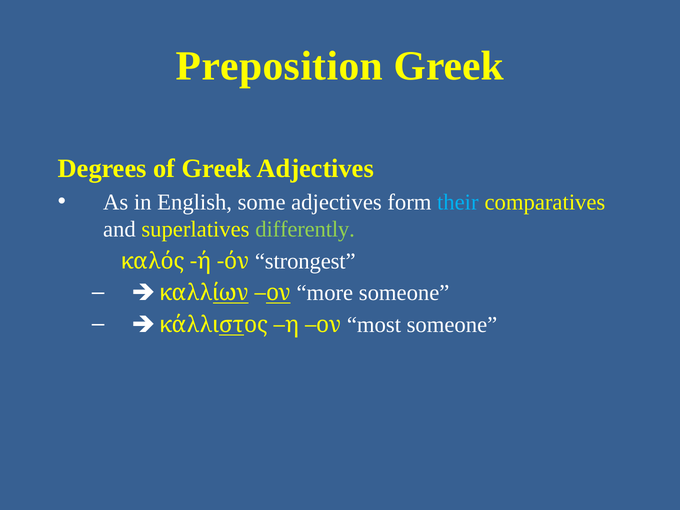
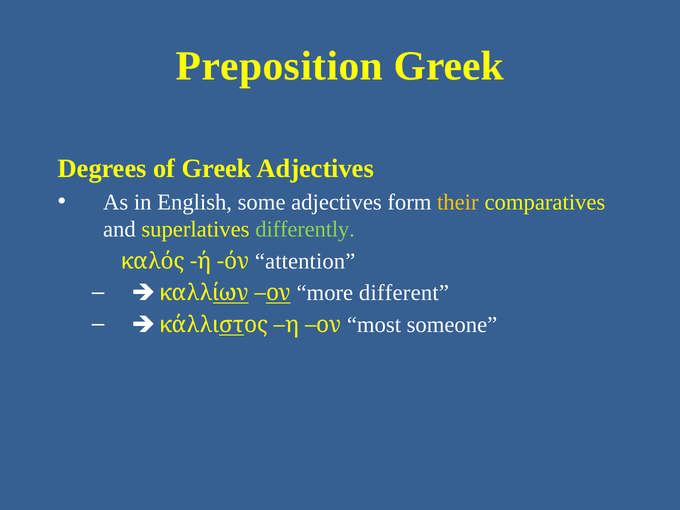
their colour: light blue -> yellow
strongest: strongest -> attention
more someone: someone -> different
